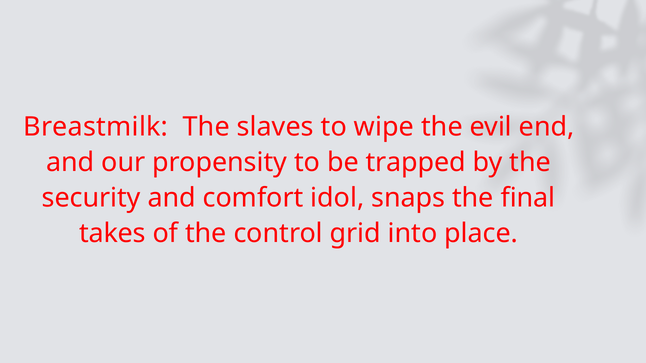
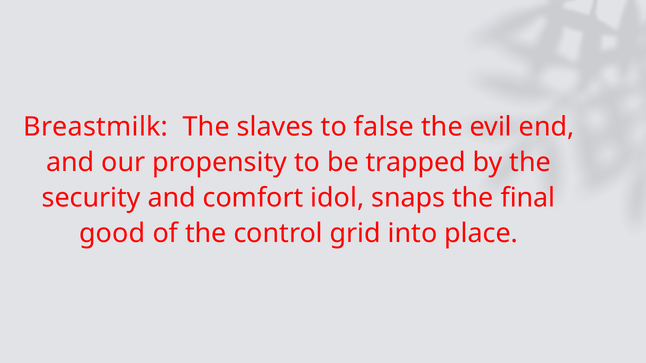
wipe: wipe -> false
takes: takes -> good
